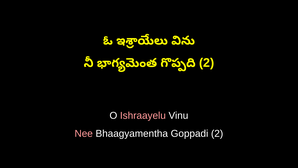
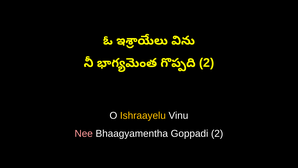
Ishraayelu colour: pink -> yellow
